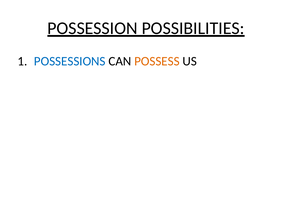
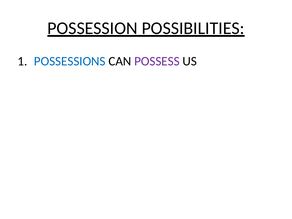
POSSESS colour: orange -> purple
